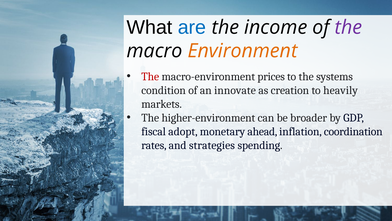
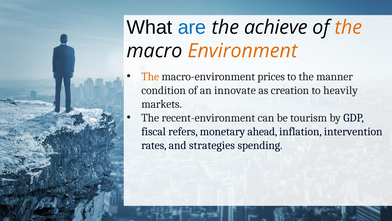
income: income -> achieve
the at (348, 27) colour: purple -> orange
The at (150, 76) colour: red -> orange
systems: systems -> manner
higher-environment: higher-environment -> recent-environment
broader: broader -> tourism
adopt: adopt -> refers
coordination: coordination -> intervention
